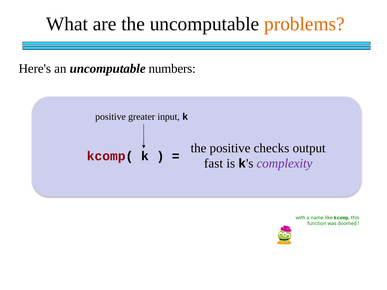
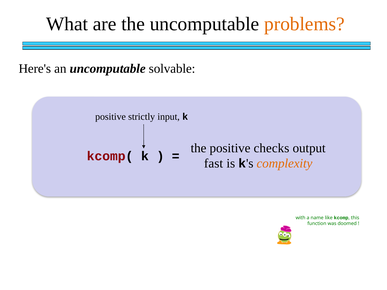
numbers: numbers -> solvable
greater: greater -> strictly
complexity colour: purple -> orange
